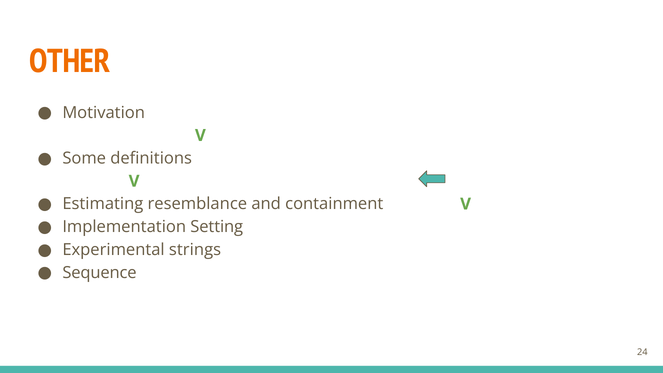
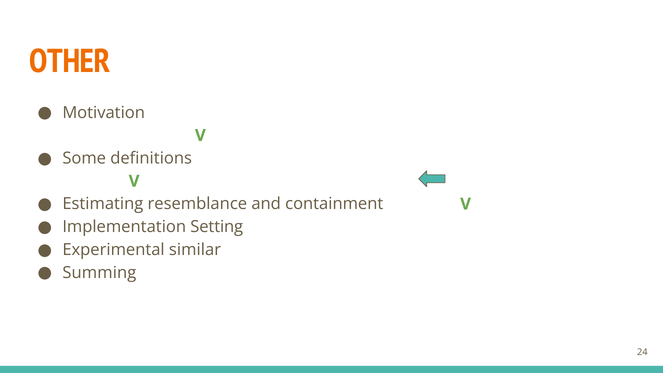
strings: strings -> similar
Sequence: Sequence -> Summing
